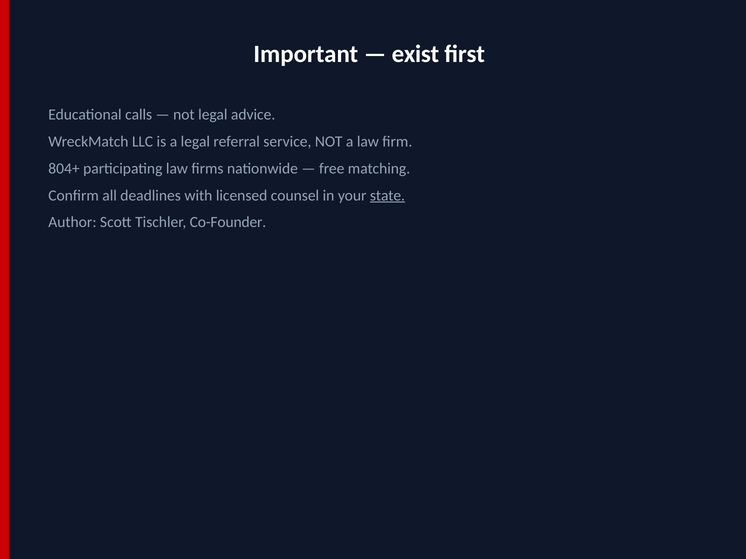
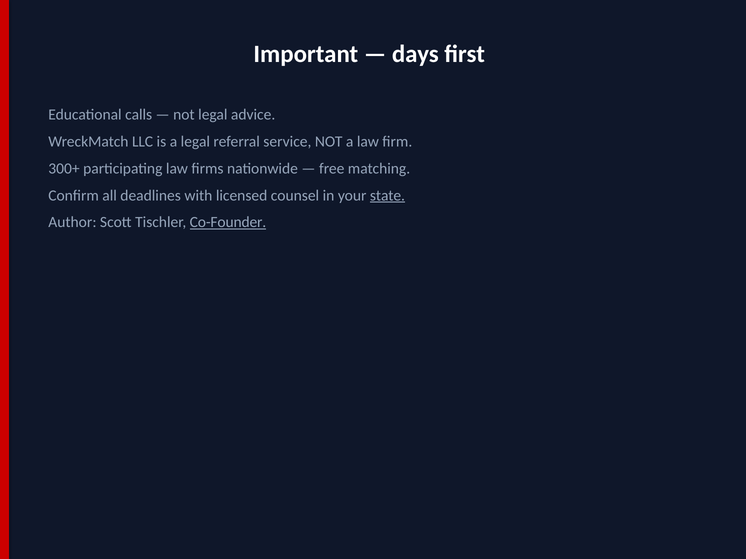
exist: exist -> days
804+: 804+ -> 300+
Co-Founder underline: none -> present
